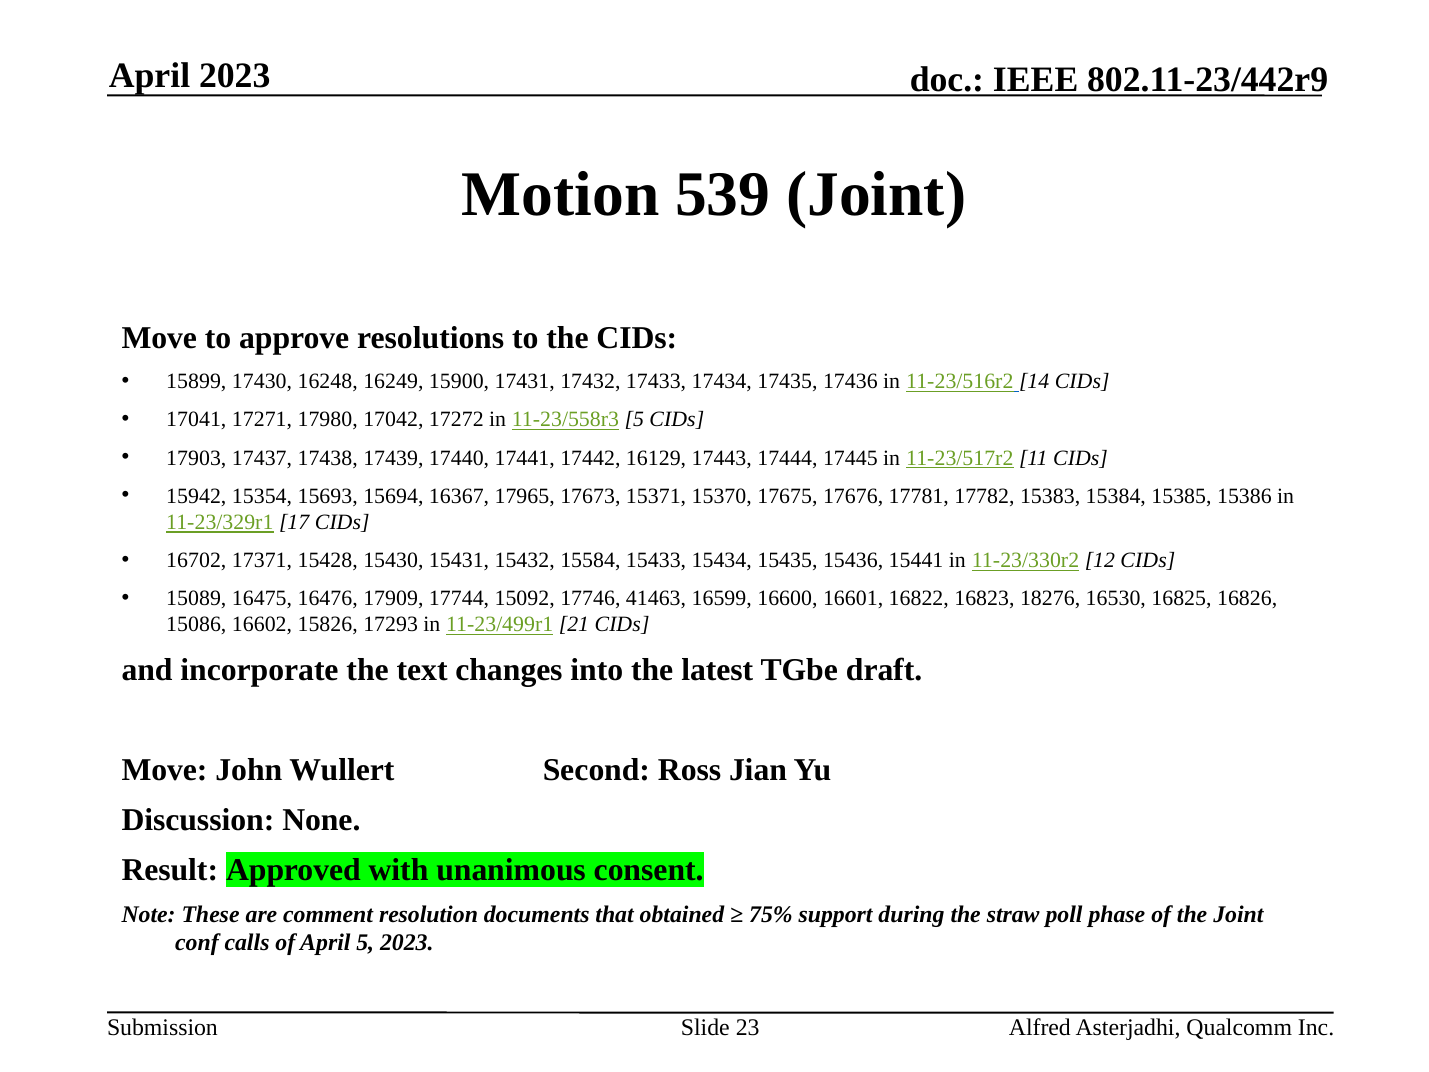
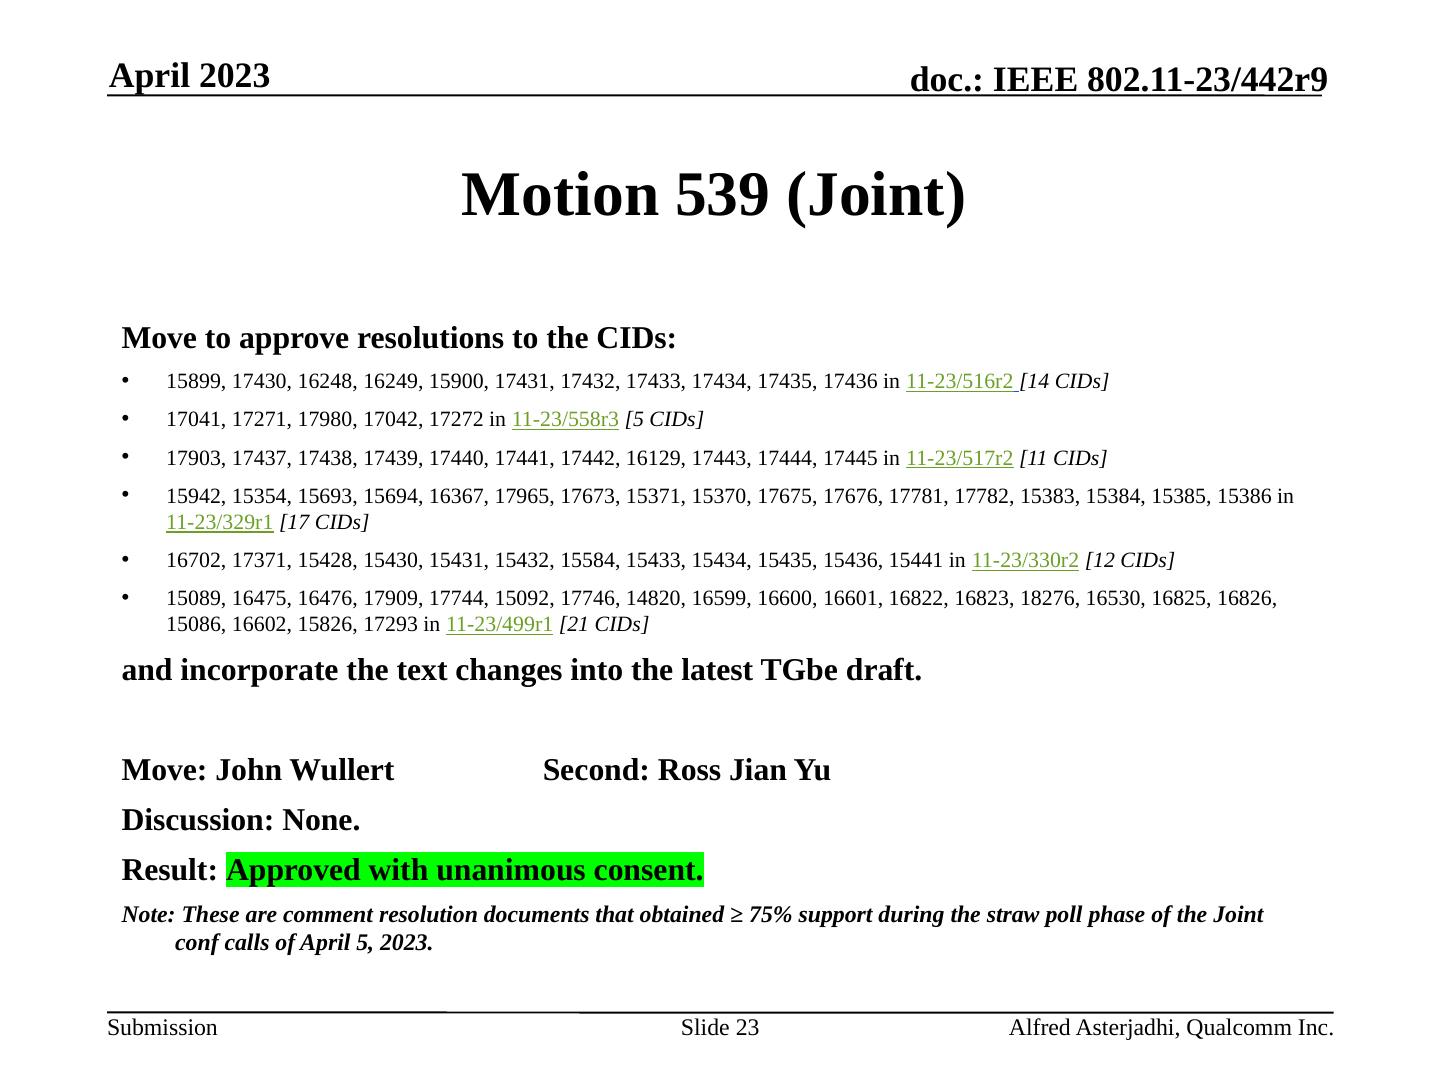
41463: 41463 -> 14820
